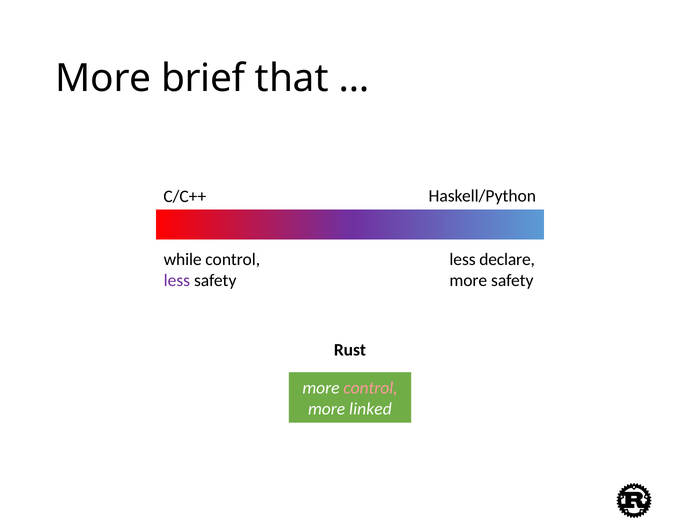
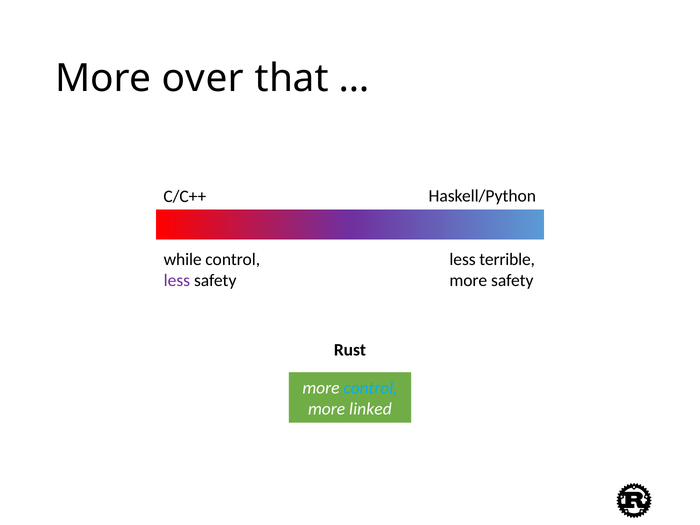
brief: brief -> over
declare: declare -> terrible
control at (370, 388) colour: pink -> light blue
